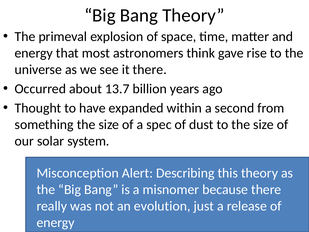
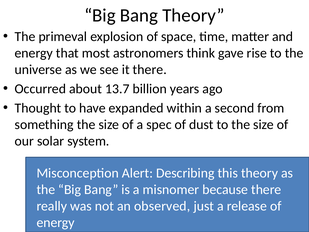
evolution: evolution -> observed
